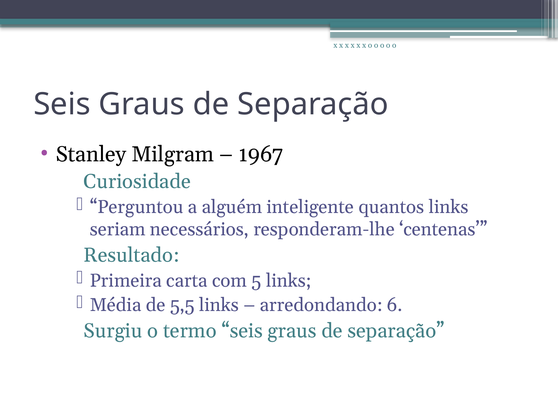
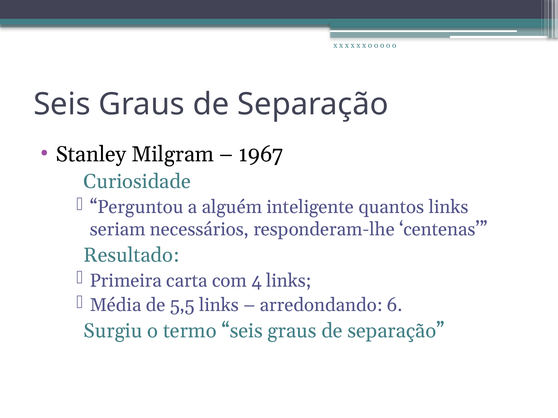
5: 5 -> 4
